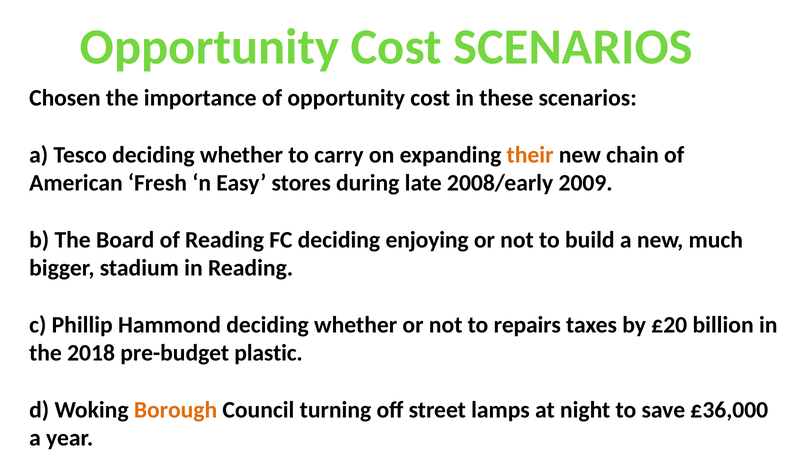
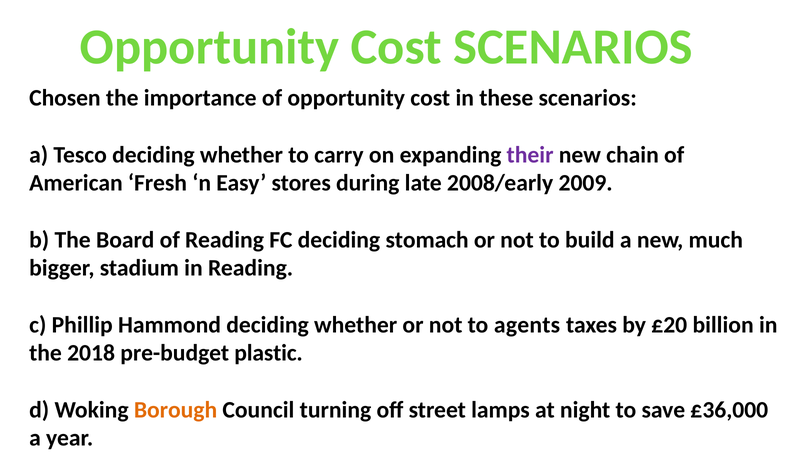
their colour: orange -> purple
enjoying: enjoying -> stomach
repairs: repairs -> agents
